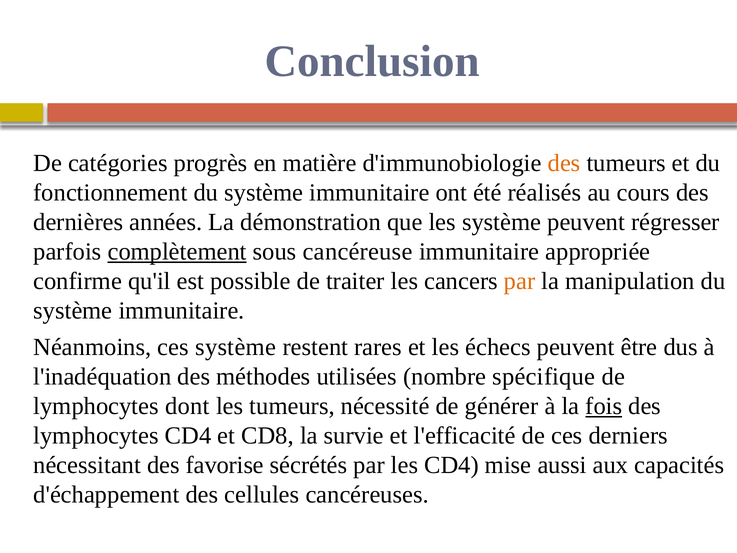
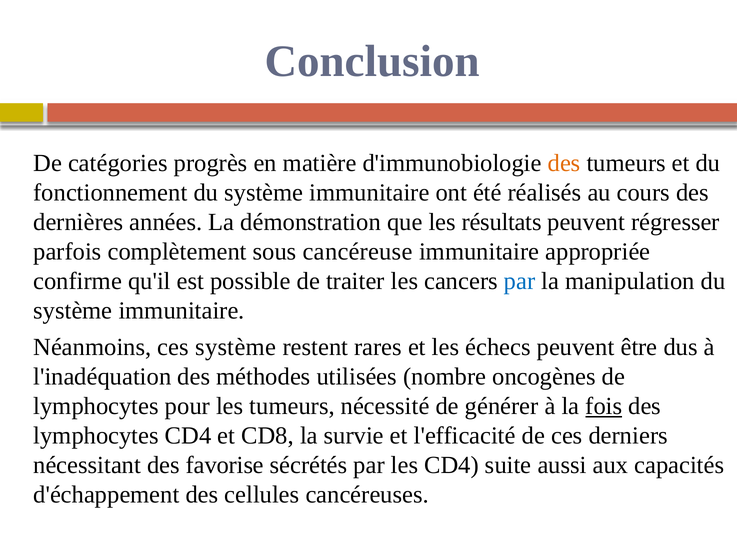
les système: système -> résultats
complètement underline: present -> none
par at (520, 281) colour: orange -> blue
spécifique: spécifique -> oncogènes
dont: dont -> pour
mise: mise -> suite
